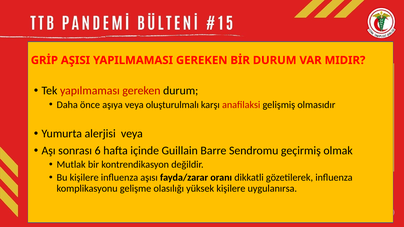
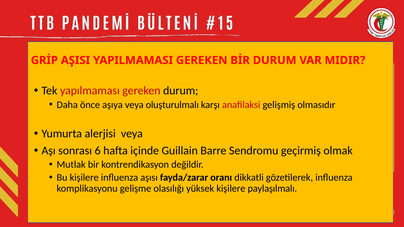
uygulanırsa: uygulanırsa -> paylaşılmalı
